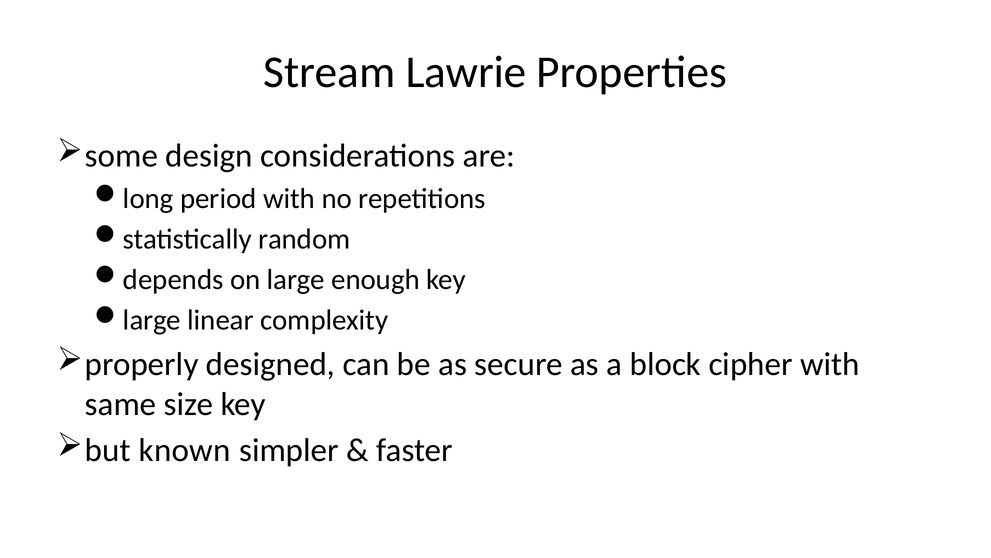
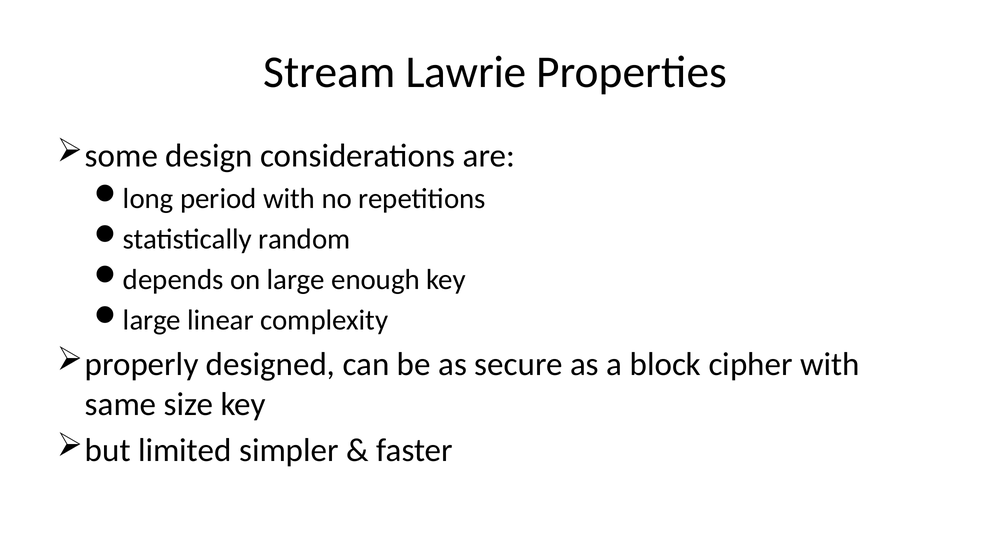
known: known -> limited
